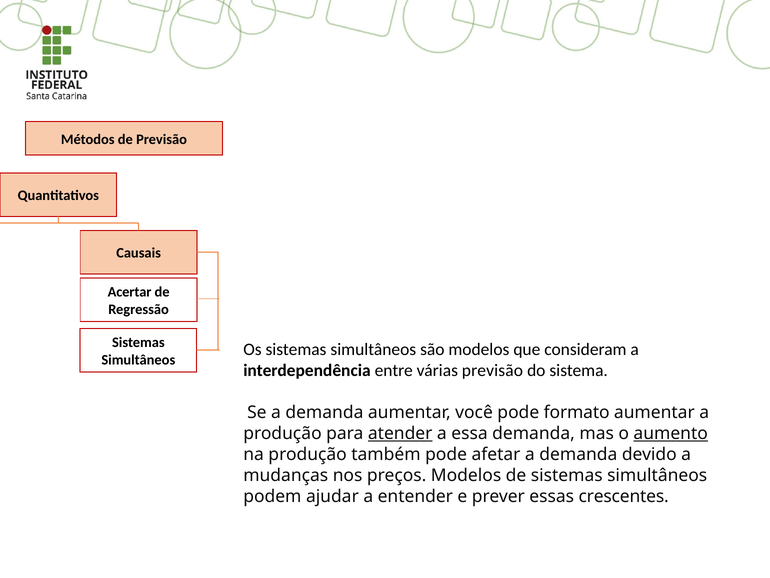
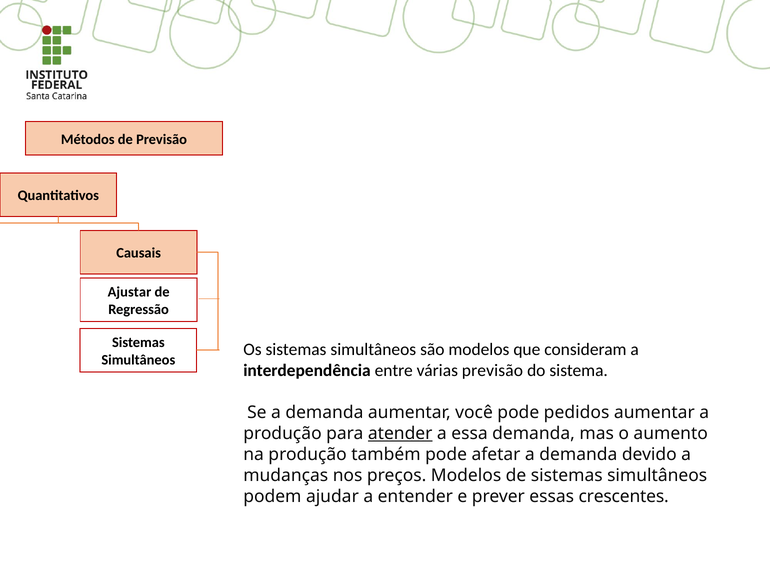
Acertar: Acertar -> Ajustar
formato: formato -> pedidos
aumento underline: present -> none
